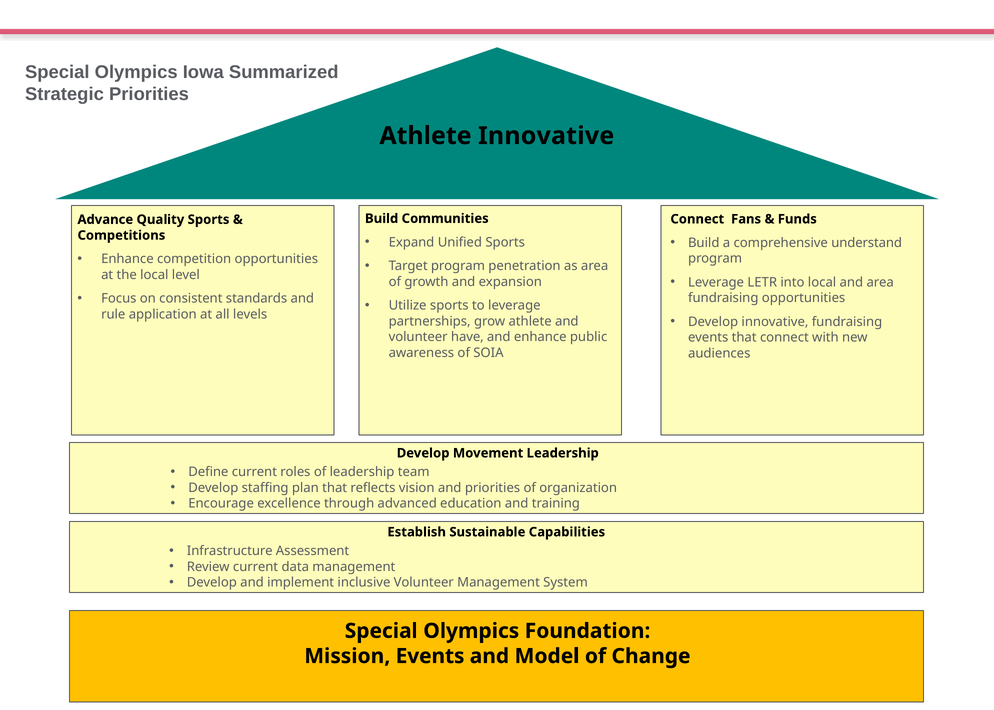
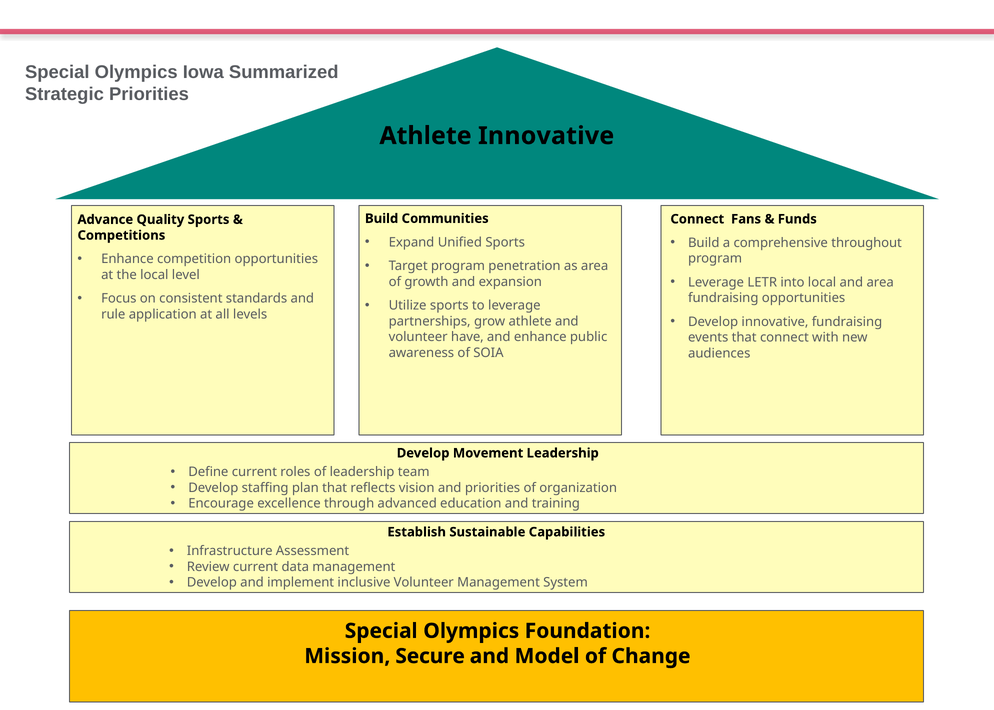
understand: understand -> throughout
Mission Events: Events -> Secure
